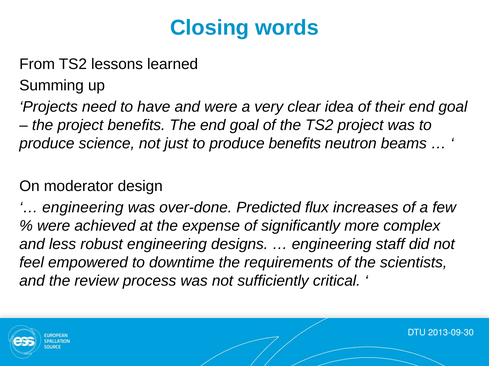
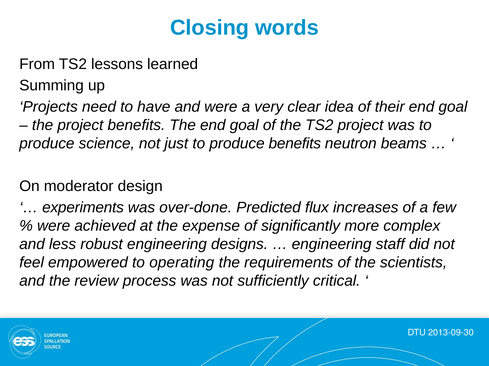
engineering at (83, 208): engineering -> experiments
downtime: downtime -> operating
